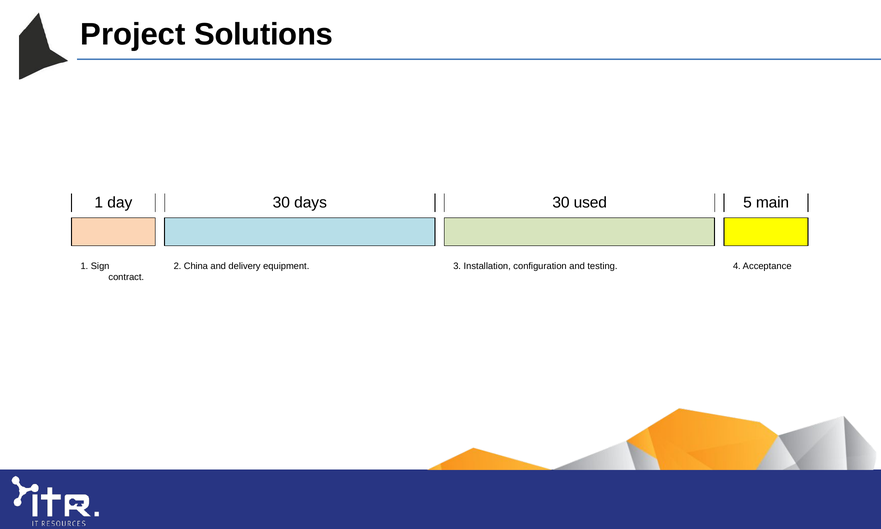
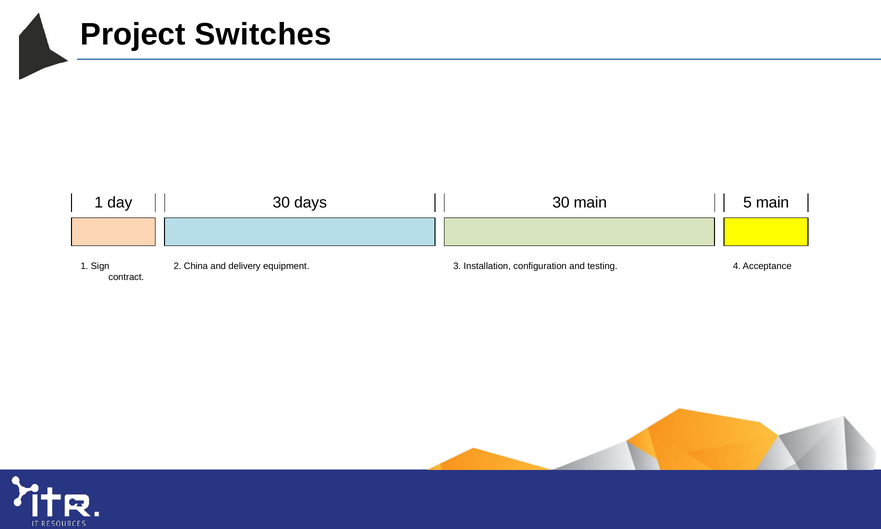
Solutions: Solutions -> Switches
30 used: used -> main
